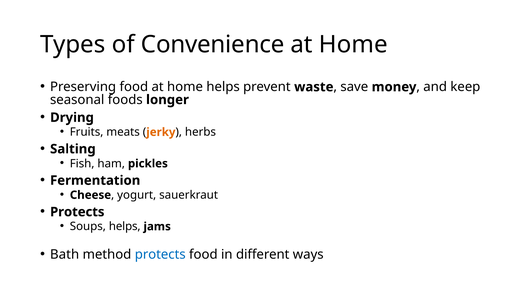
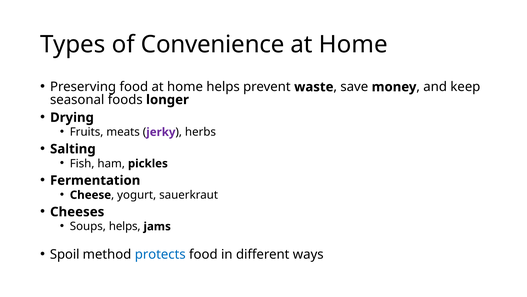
jerky colour: orange -> purple
Protects at (77, 212): Protects -> Cheeses
Bath: Bath -> Spoil
